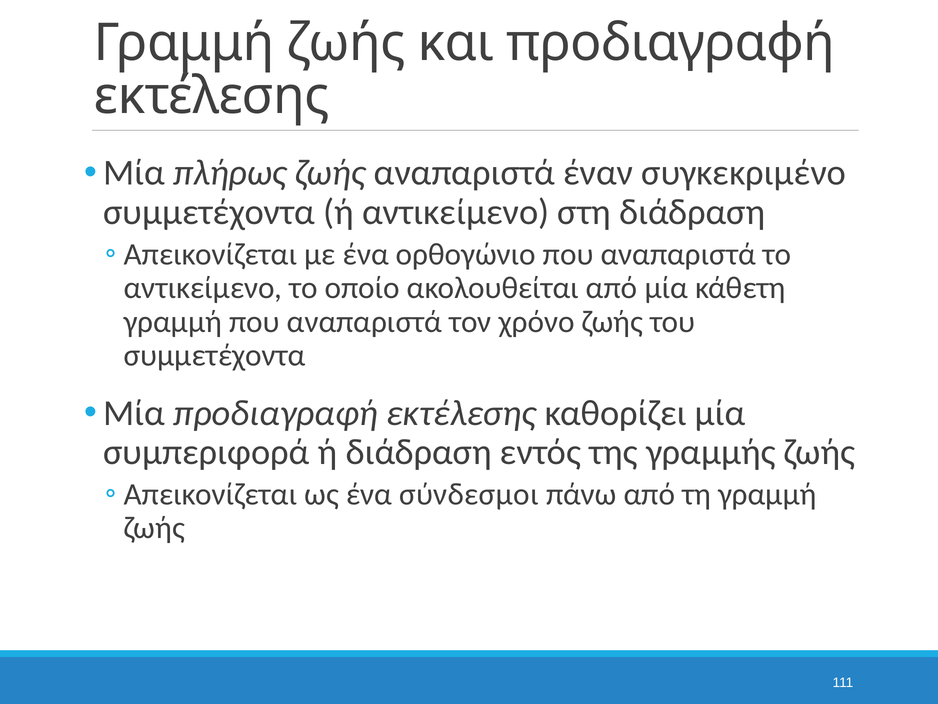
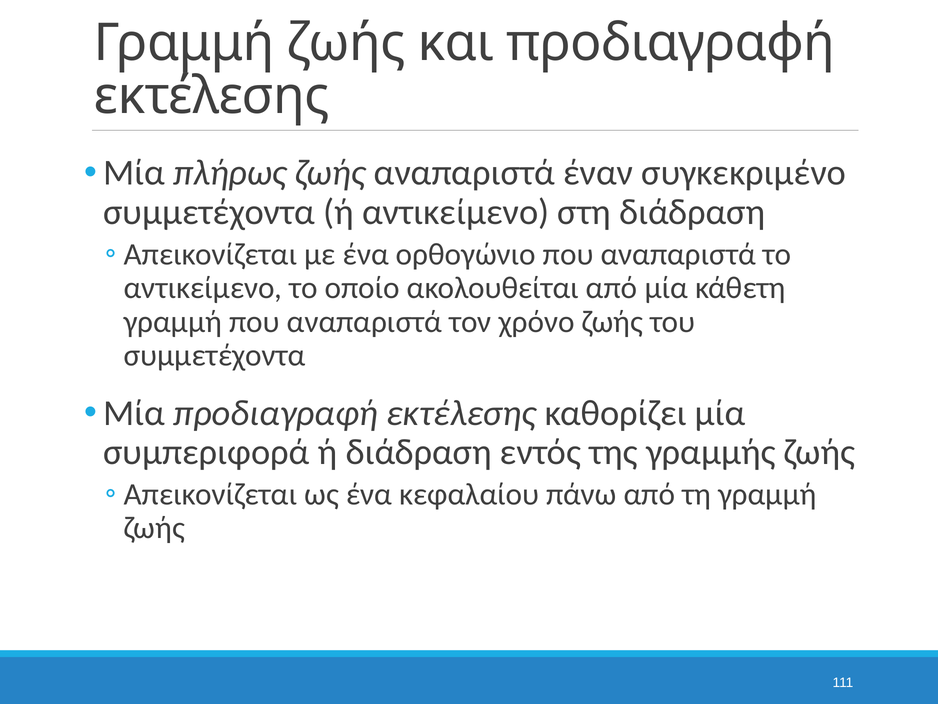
σύνδεσμοι: σύνδεσμοι -> κεφαλαίου
